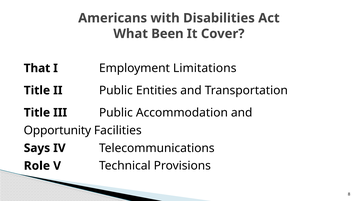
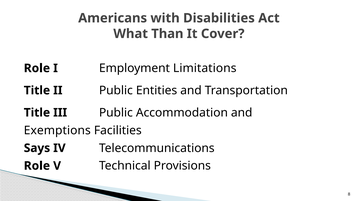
Been: Been -> Than
That at (37, 68): That -> Role
Opportunity: Opportunity -> Exemptions
